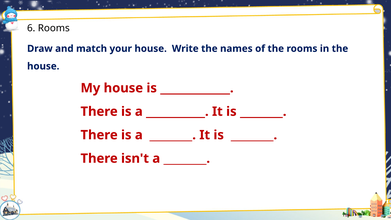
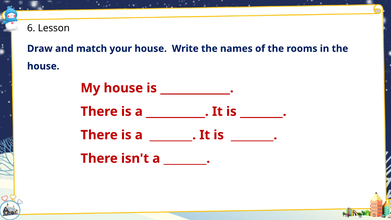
6 Rooms: Rooms -> Lesson
